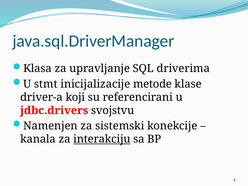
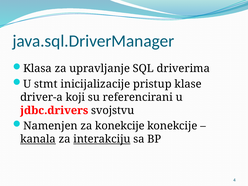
metode: metode -> pristup
za sistemski: sistemski -> konekcije
kanala underline: none -> present
